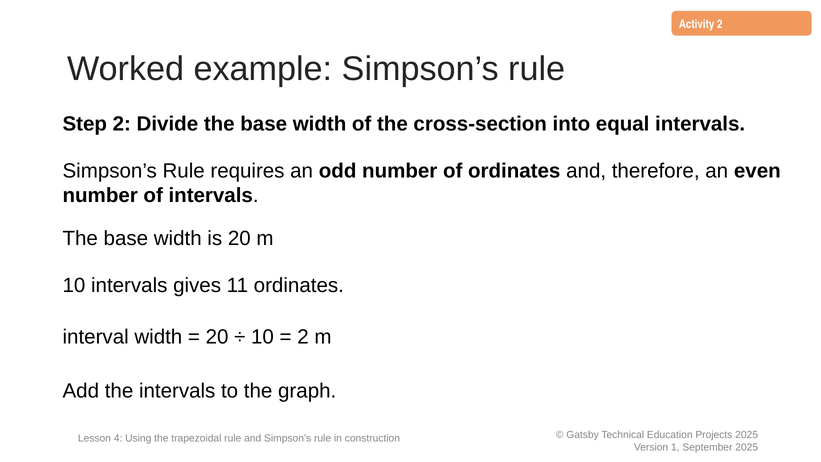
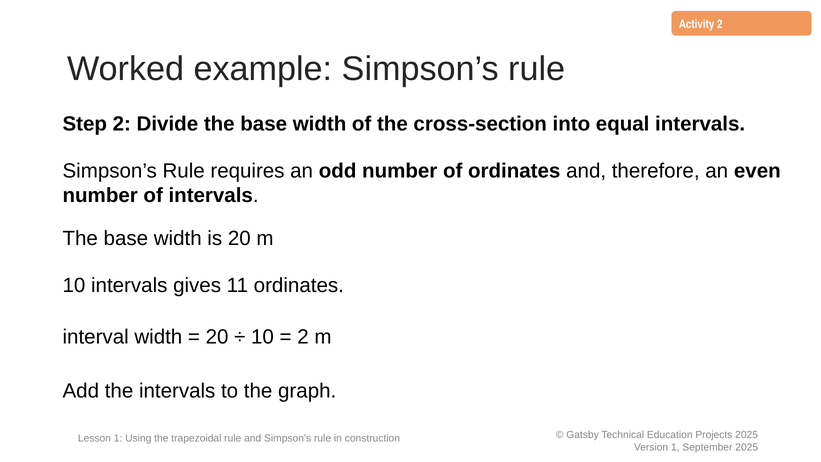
Lesson 4: 4 -> 1
